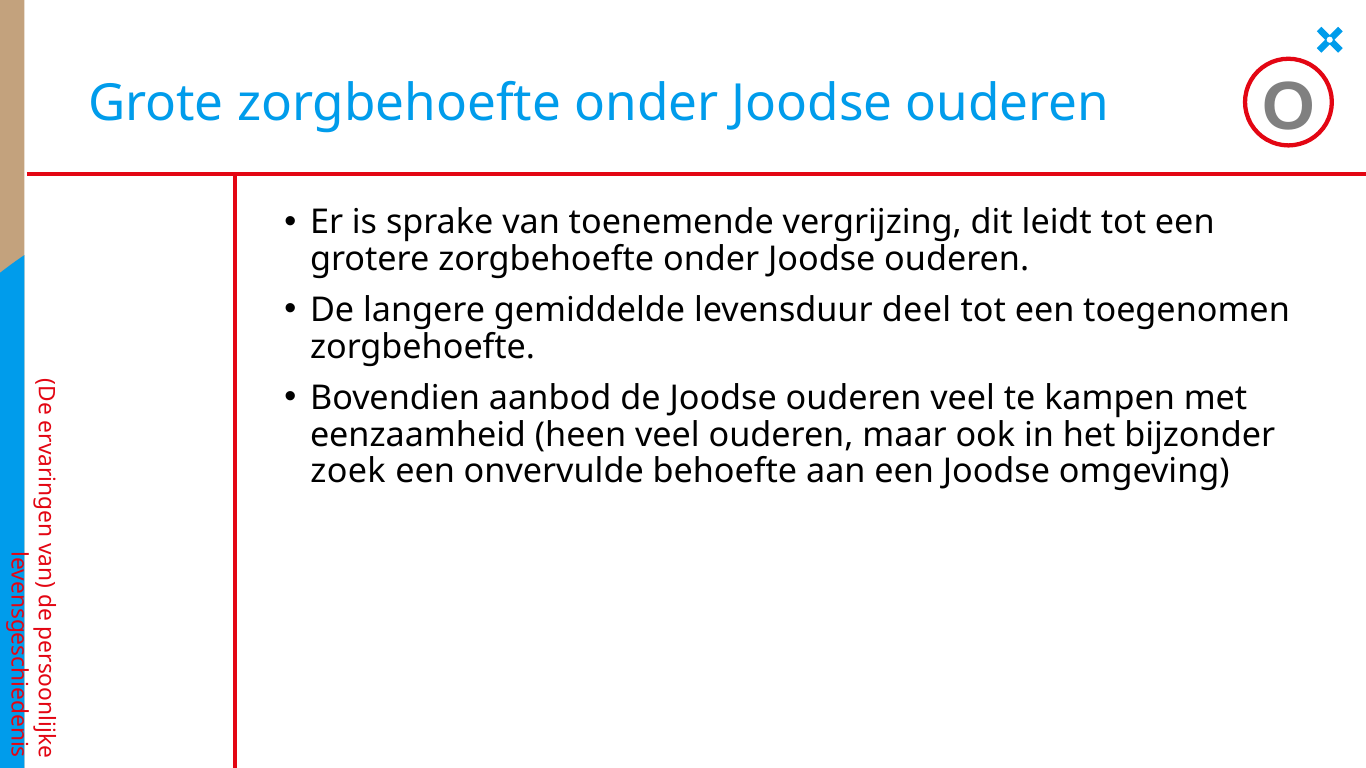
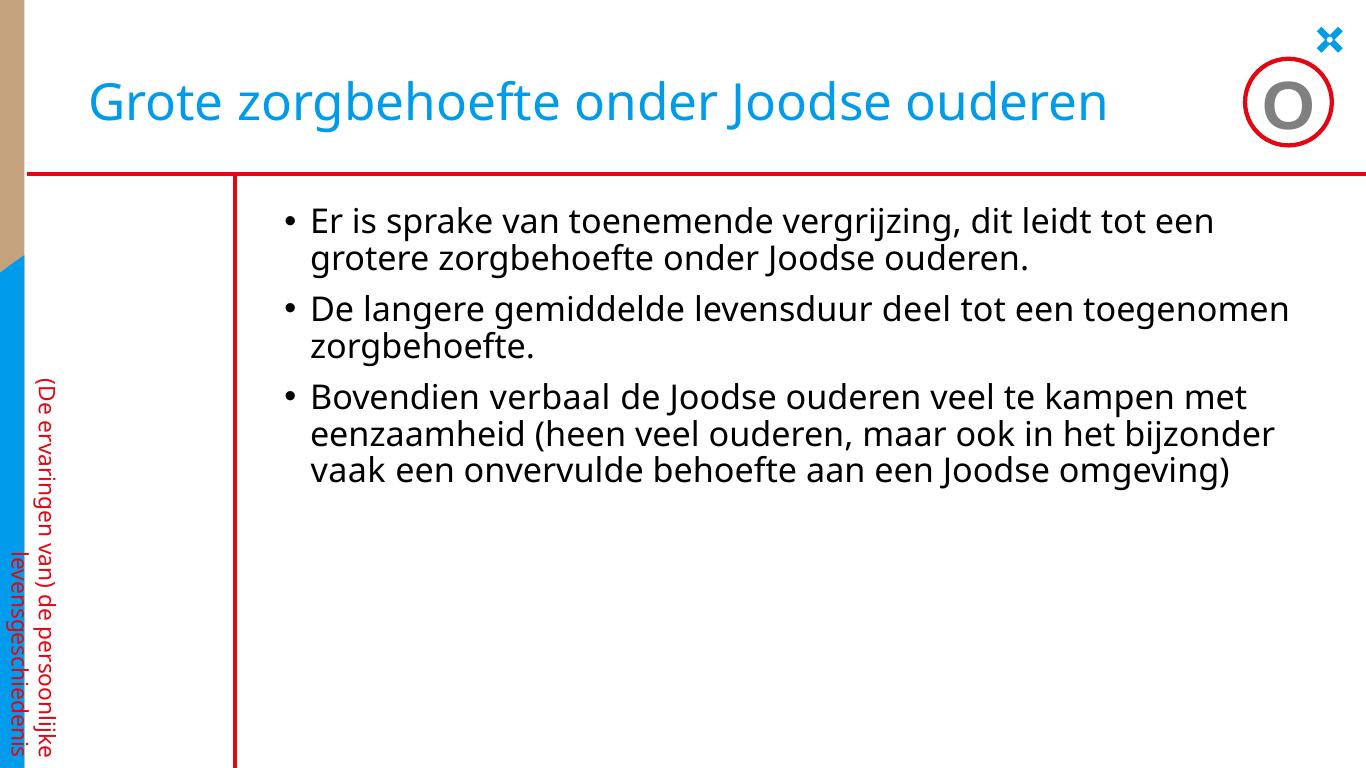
aanbod: aanbod -> verbaal
zoek: zoek -> vaak
